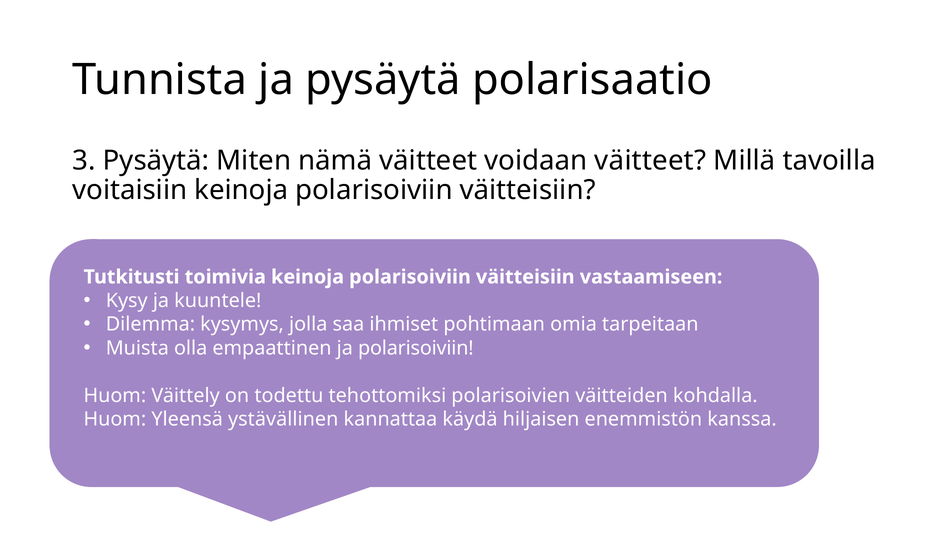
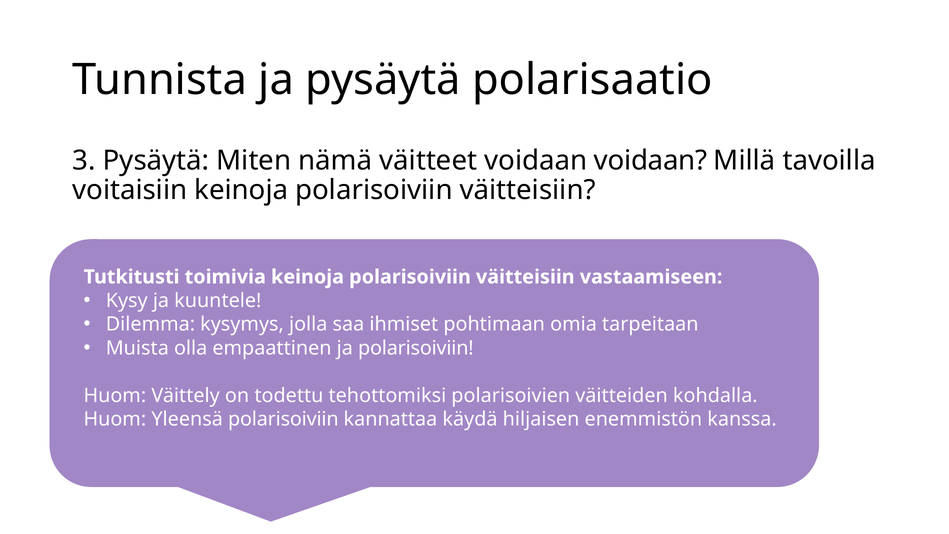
voidaan väitteet: väitteet -> voidaan
Yleensä ystävällinen: ystävällinen -> polarisoiviin
